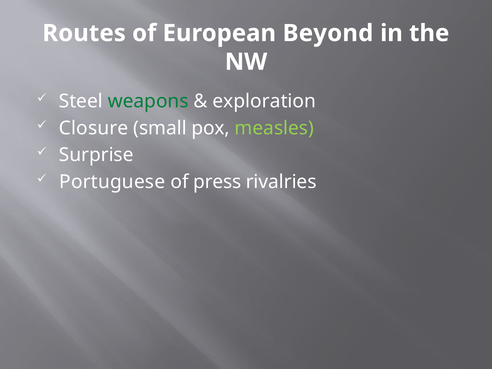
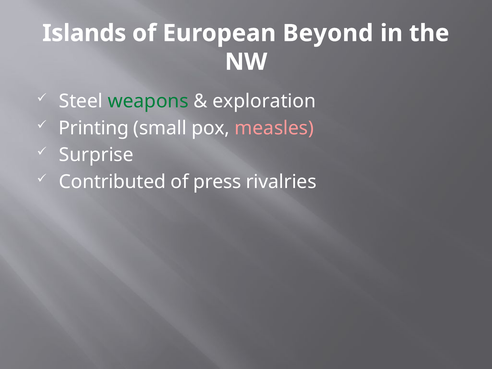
Routes: Routes -> Islands
Closure: Closure -> Printing
measles colour: light green -> pink
Portuguese: Portuguese -> Contributed
